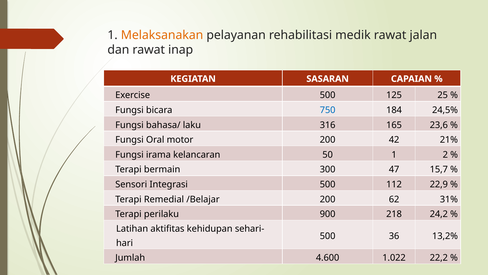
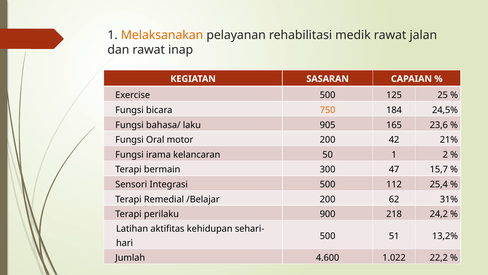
750 colour: blue -> orange
316: 316 -> 905
22,9: 22,9 -> 25,4
36: 36 -> 51
